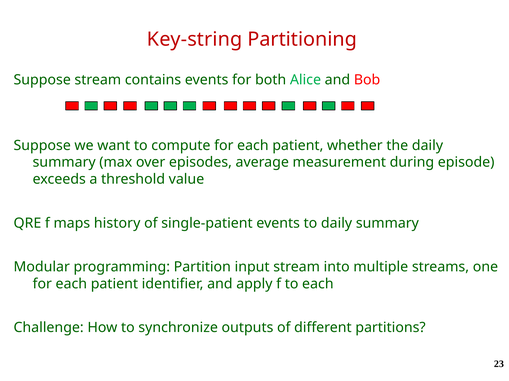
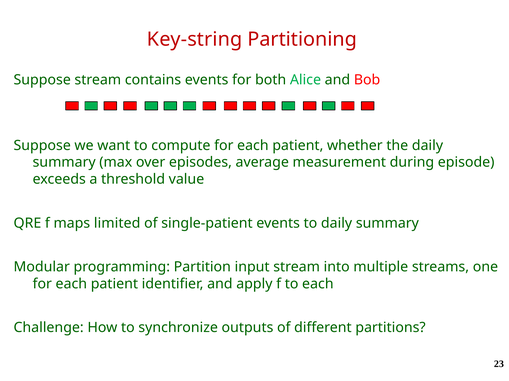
history: history -> limited
